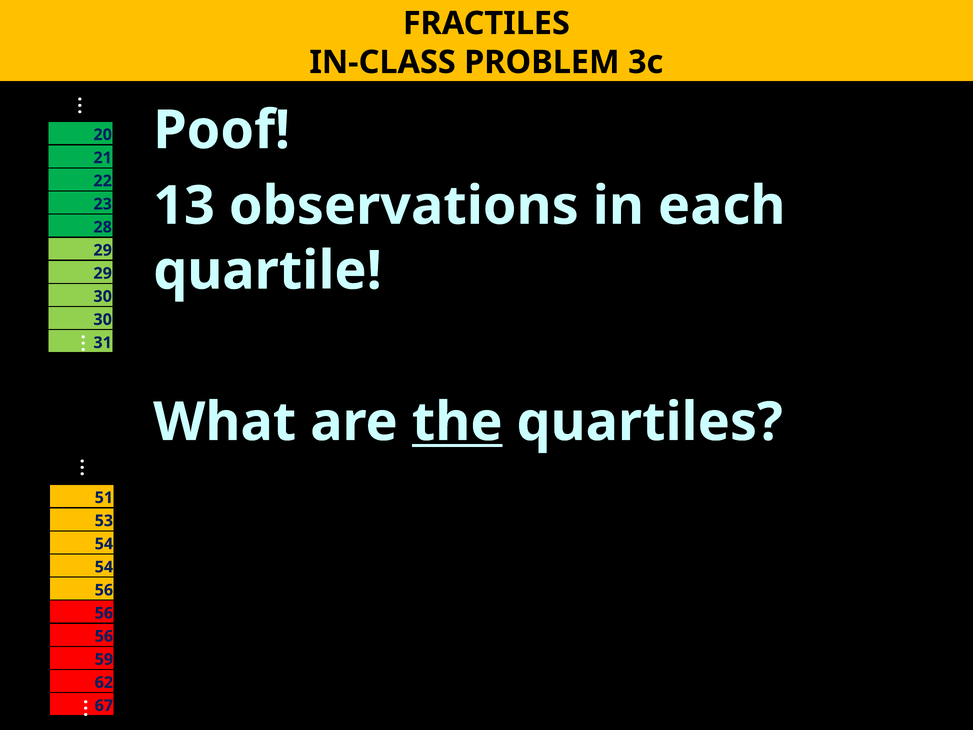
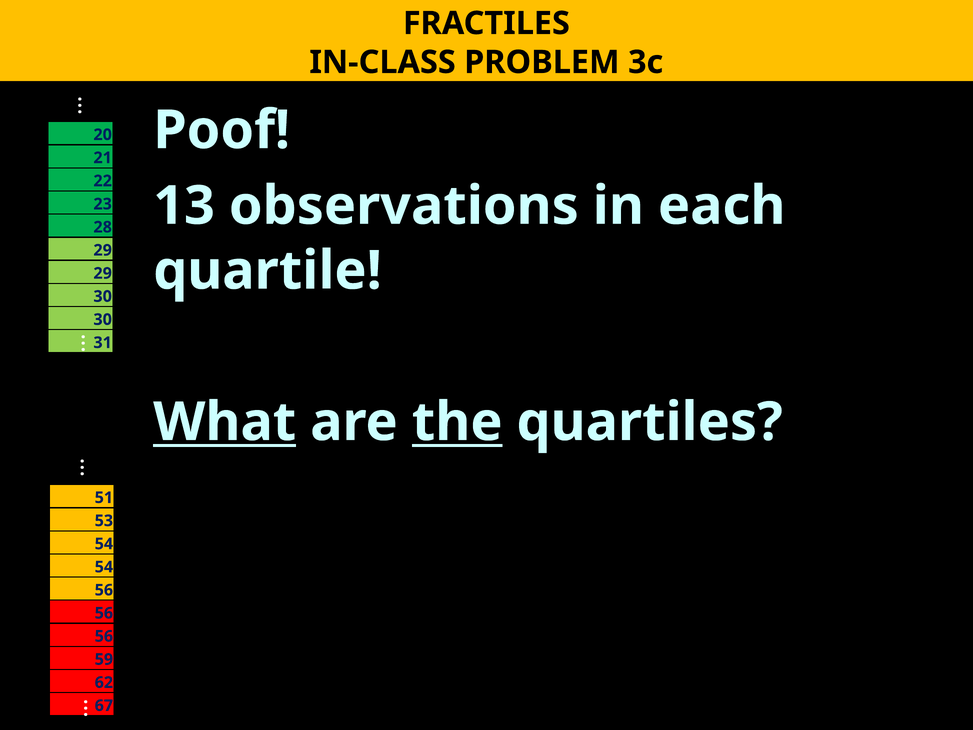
What underline: none -> present
